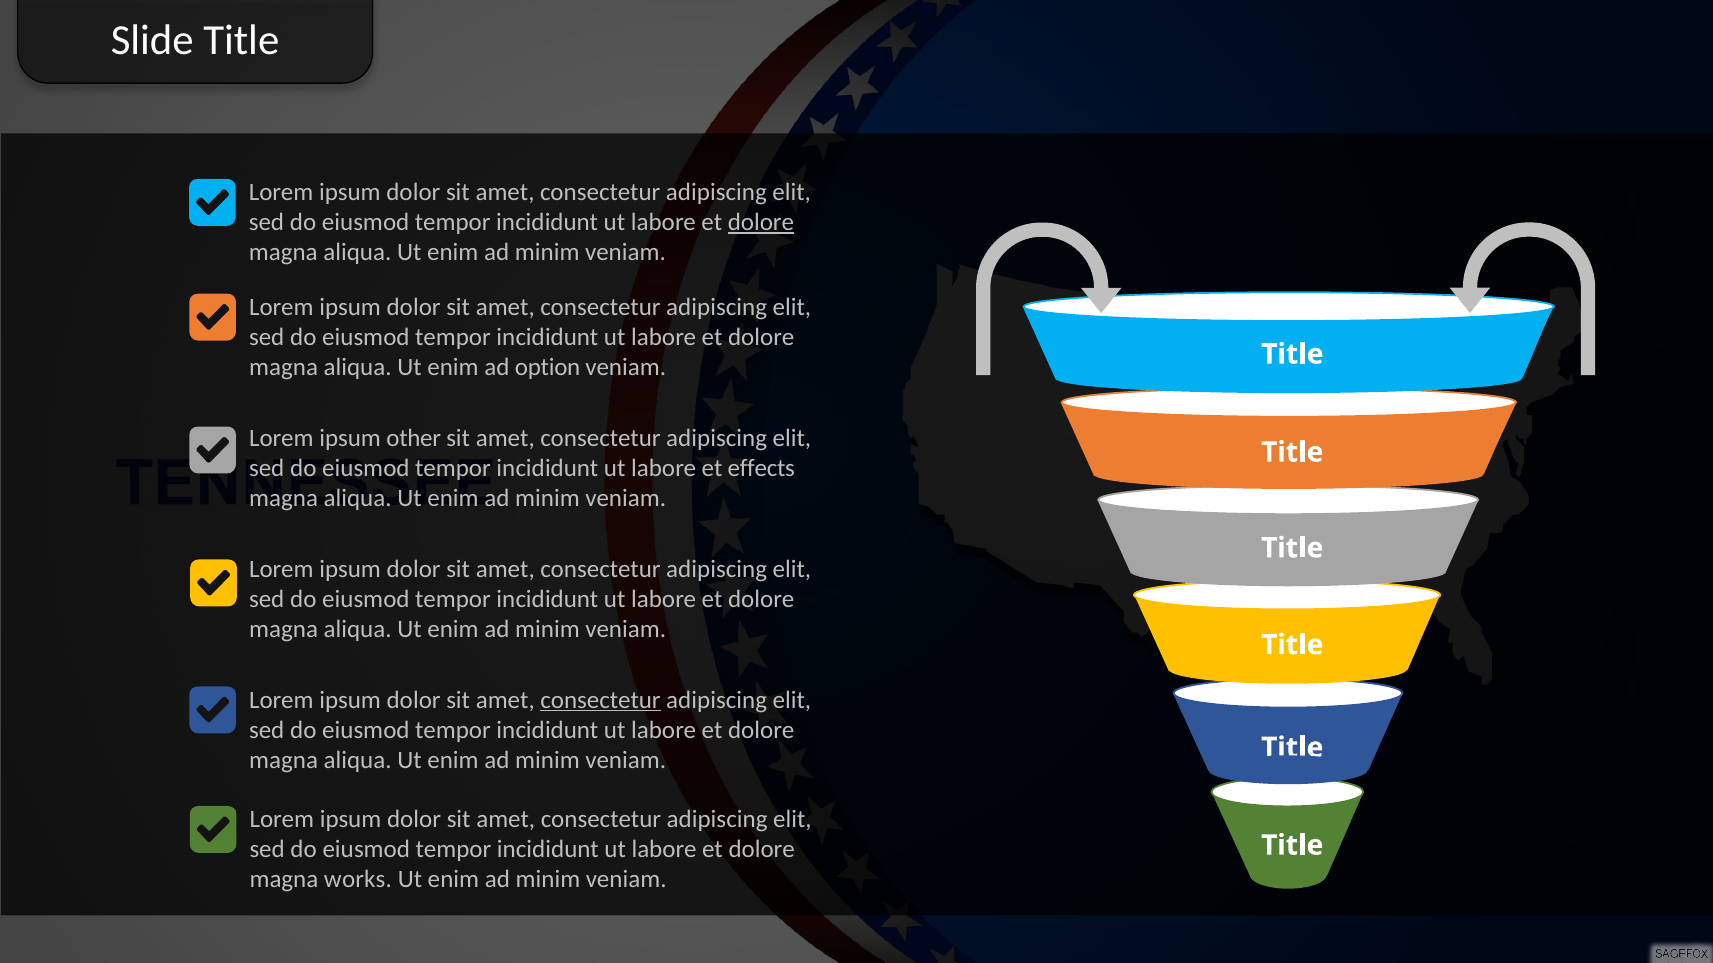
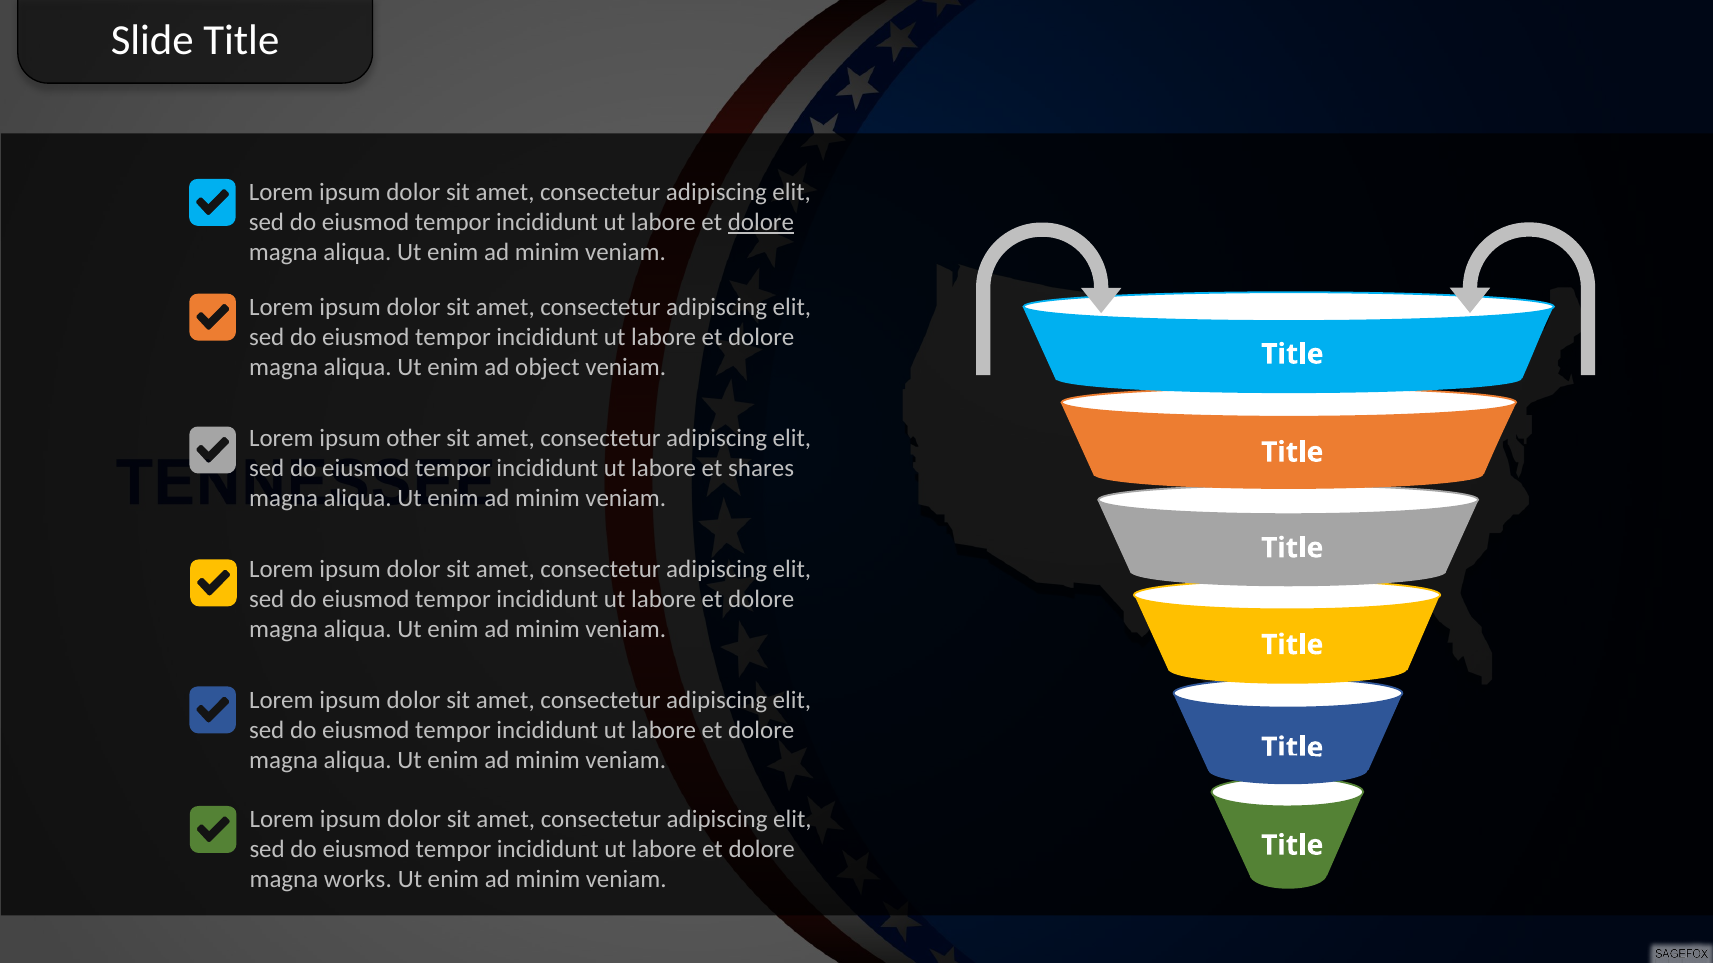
option: option -> object
effects: effects -> shares
consectetur at (601, 700) underline: present -> none
